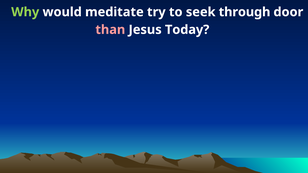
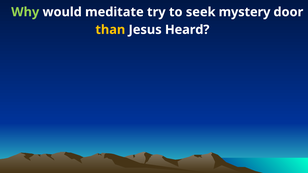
through: through -> mystery
than colour: pink -> yellow
Today: Today -> Heard
